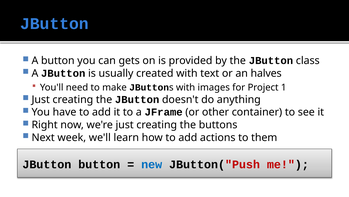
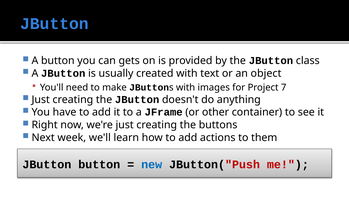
halves: halves -> object
1: 1 -> 7
